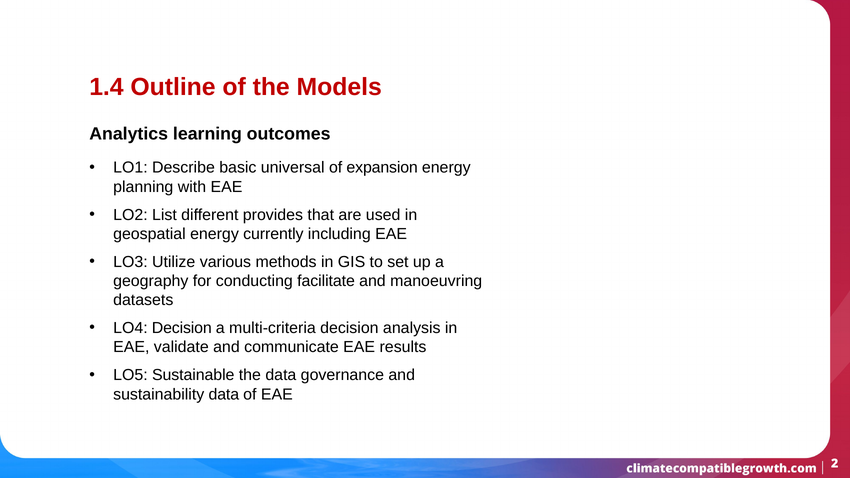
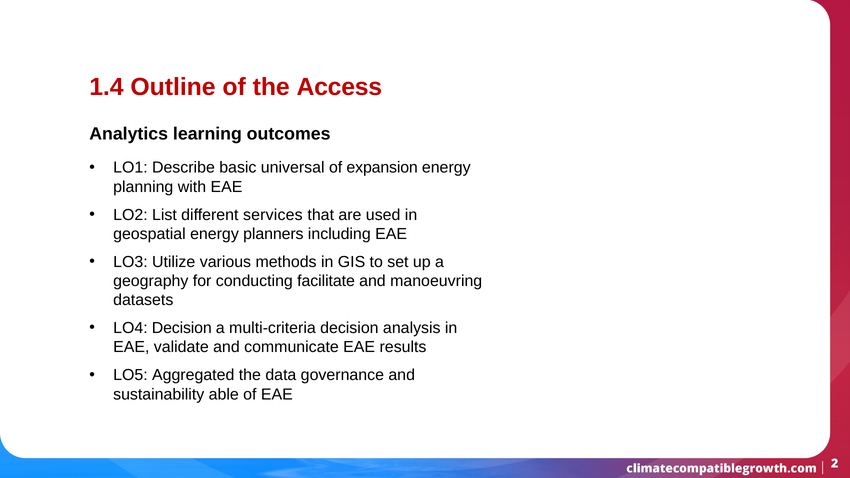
Models: Models -> Access
provides: provides -> services
currently: currently -> planners
Sustainable: Sustainable -> Aggregated
sustainability data: data -> able
